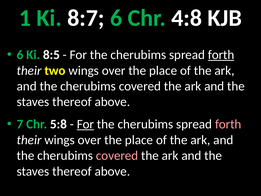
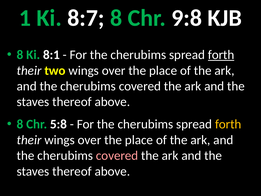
8:7 6: 6 -> 8
4:8: 4:8 -> 9:8
6 at (20, 55): 6 -> 8
8:5: 8:5 -> 8:1
7 at (20, 124): 7 -> 8
For at (85, 124) underline: present -> none
forth at (228, 124) colour: pink -> yellow
